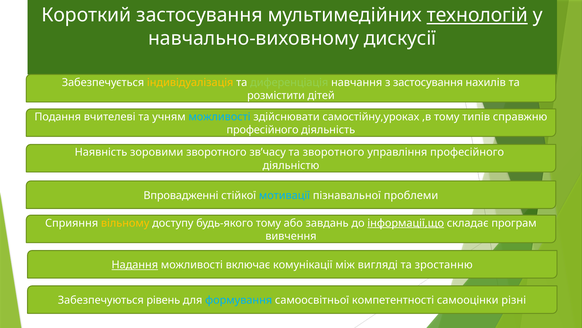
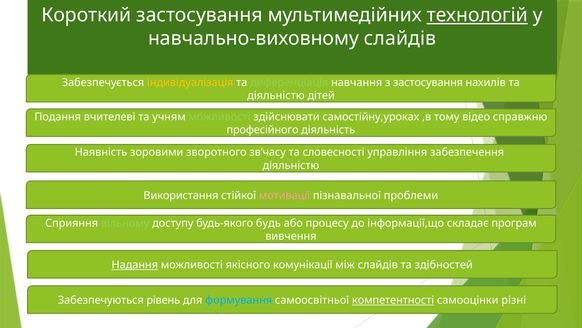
навчально-виховному дискусії: дискусії -> слайдів
розмістити at (276, 95): розмістити -> діяльністю
можливості at (219, 117) colour: light blue -> light green
типів: типів -> відео
та зворотного: зворотного -> словесності
управління професійного: професійного -> забезпечення
Впровадженні: Впровадженні -> Використання
мотивації colour: light blue -> pink
вільному colour: yellow -> light green
будь-якого тому: тому -> будь
завдань: завдань -> процесу
інформації,що underline: present -> none
включає: включає -> якісного
між вигляді: вигляді -> слайдів
зростанню: зростанню -> здібностей
компетентності underline: none -> present
